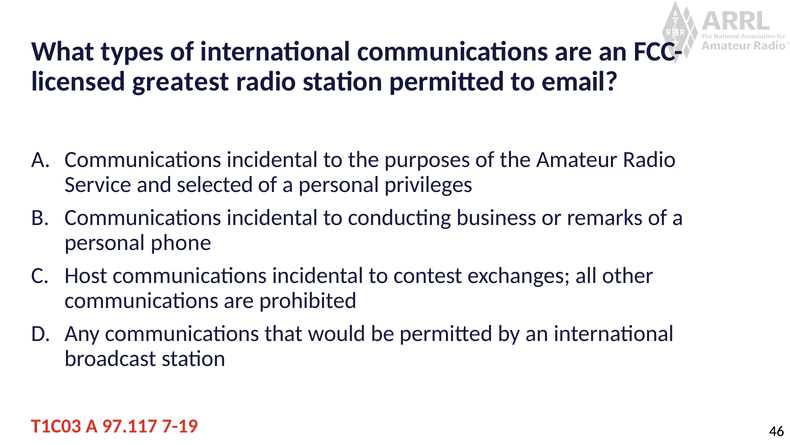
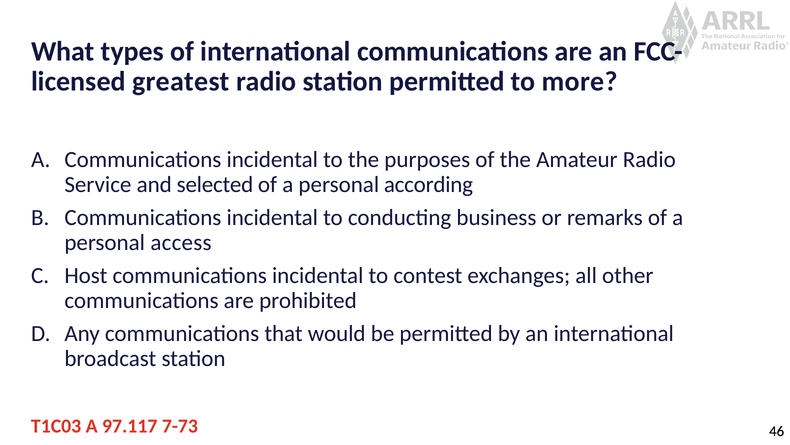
email: email -> more
privileges: privileges -> according
phone: phone -> access
7-19: 7-19 -> 7-73
